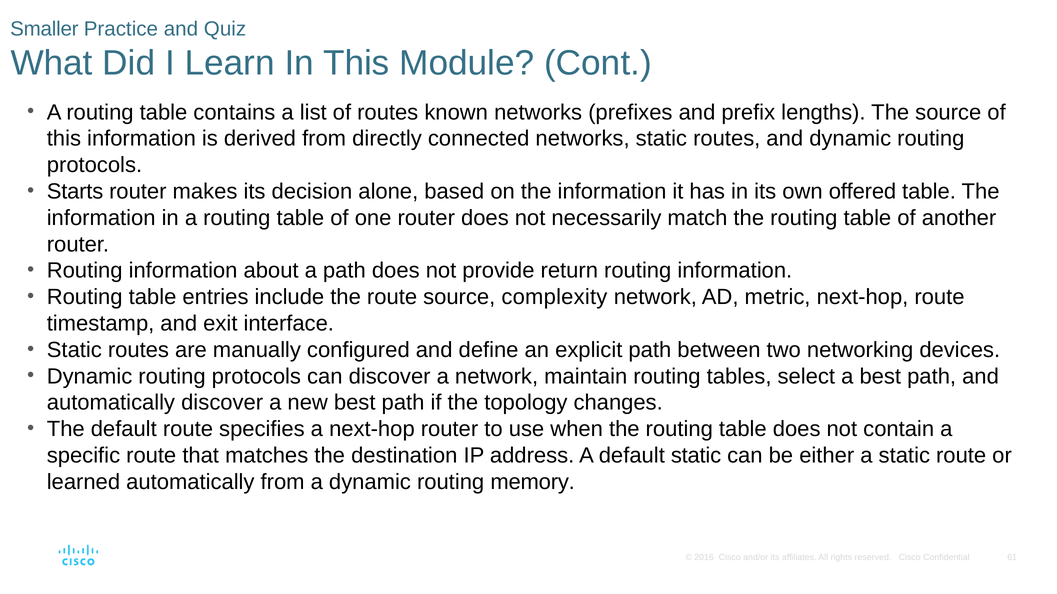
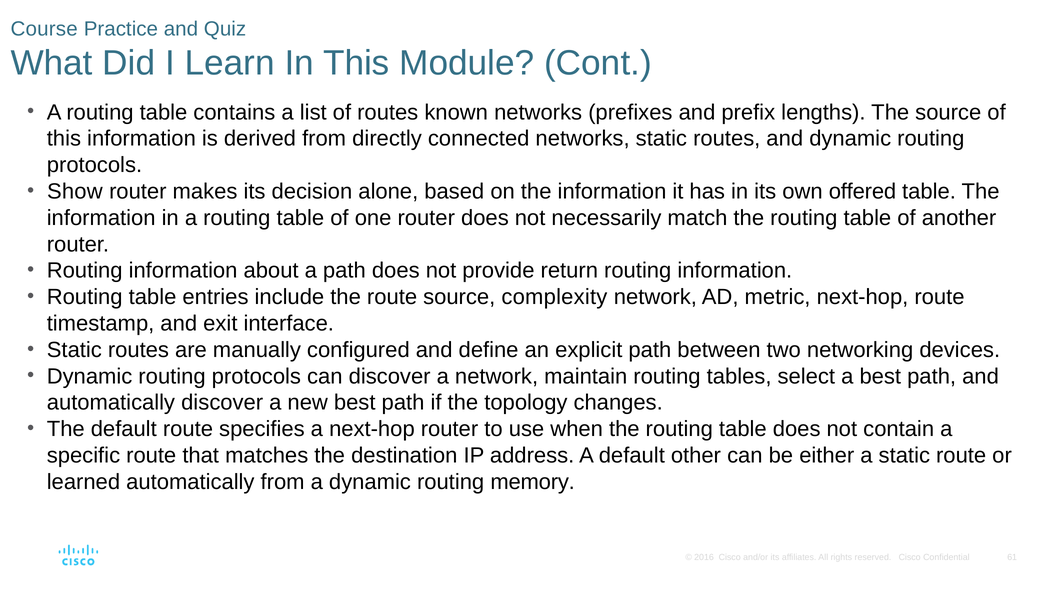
Smaller: Smaller -> Course
Starts: Starts -> Show
default static: static -> other
